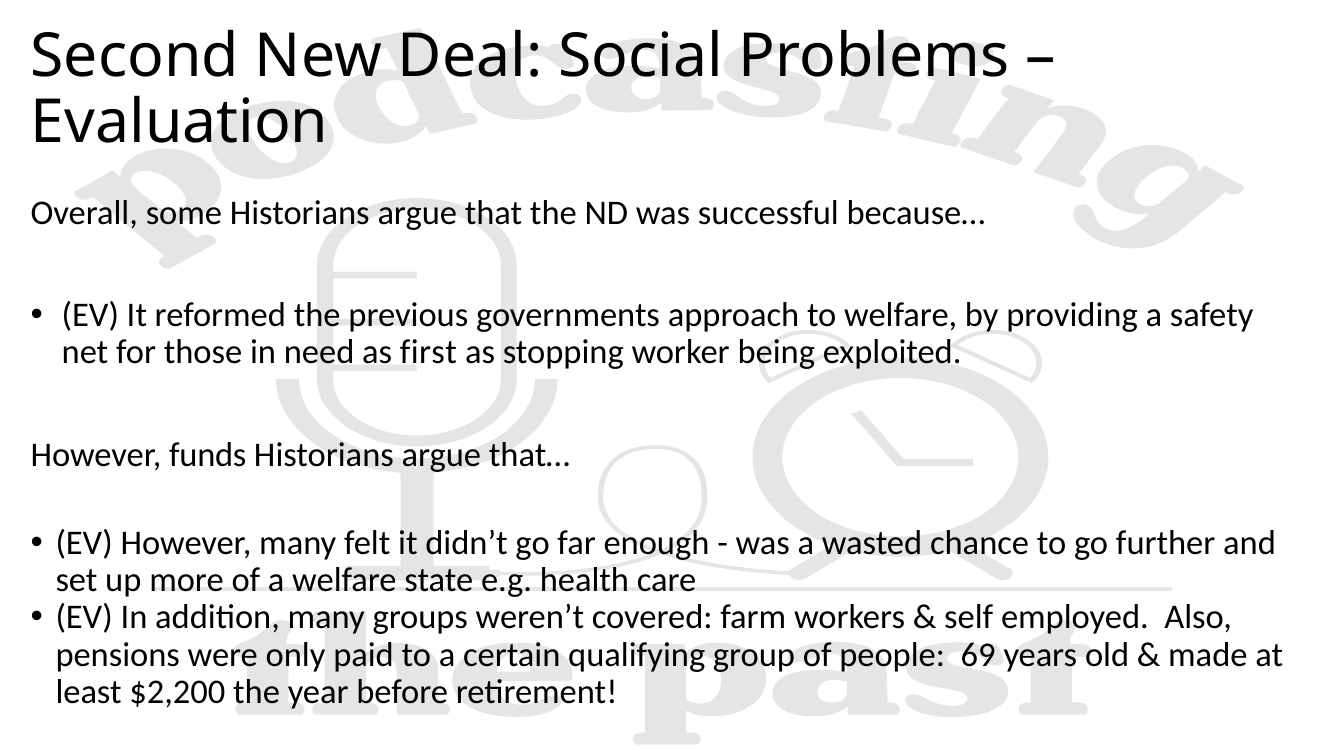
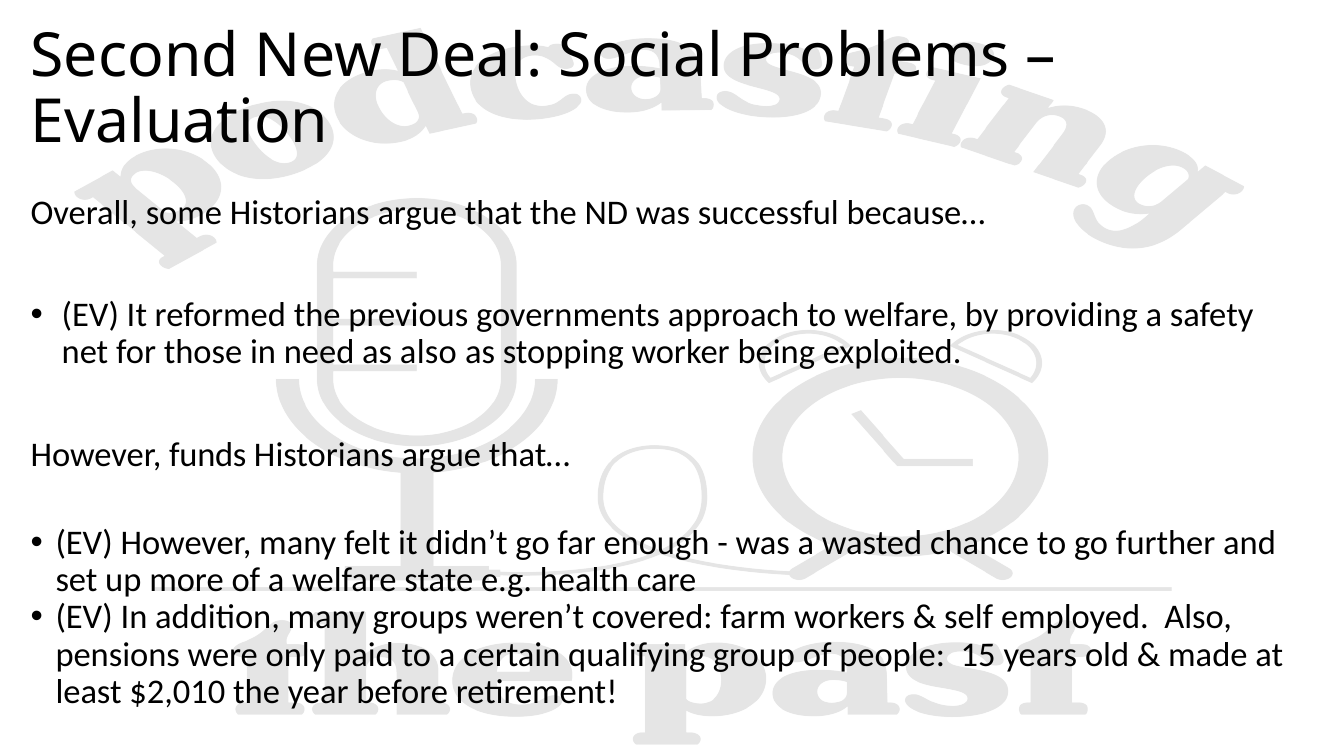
as first: first -> also
69: 69 -> 15
$2,200: $2,200 -> $2,010
